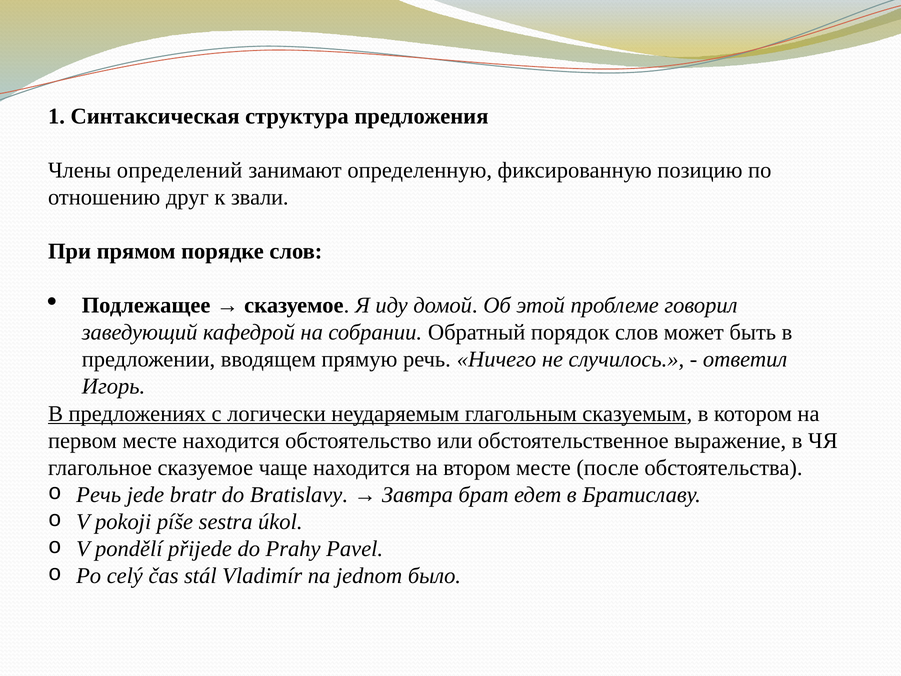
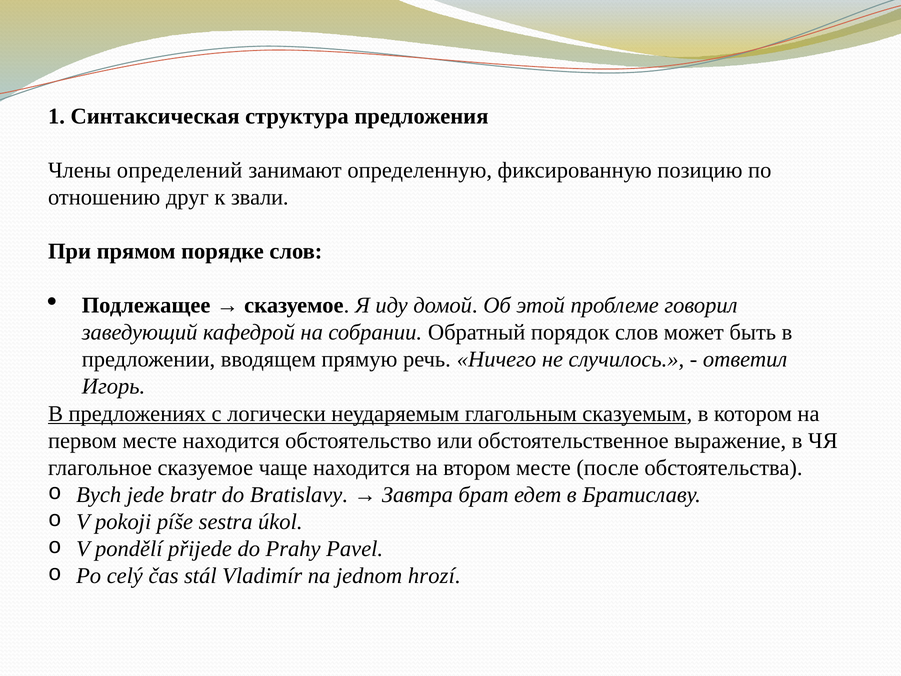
Речь at (99, 495): Речь -> Bych
было: было -> hrozí
